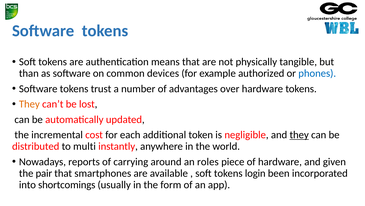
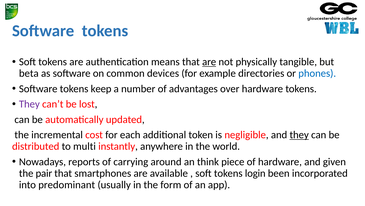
are at (209, 62) underline: none -> present
than: than -> beta
authorized: authorized -> directories
trust: trust -> keep
They at (29, 104) colour: orange -> purple
roles: roles -> think
shortcomings: shortcomings -> predominant
